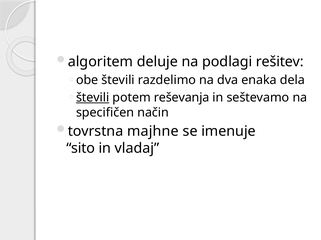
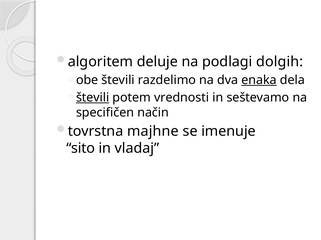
rešitev: rešitev -> dolgih
enaka underline: none -> present
reševanja: reševanja -> vrednosti
